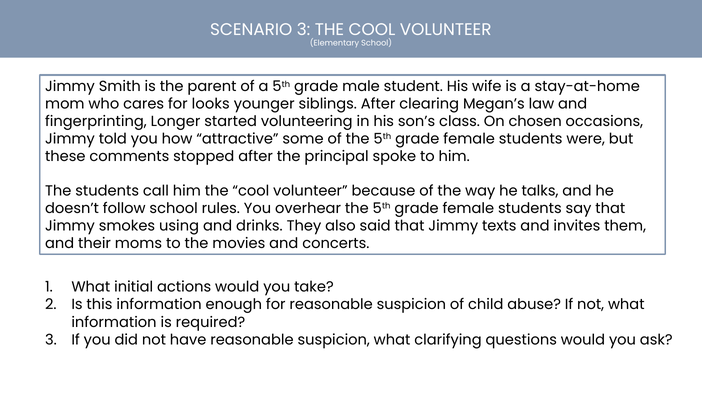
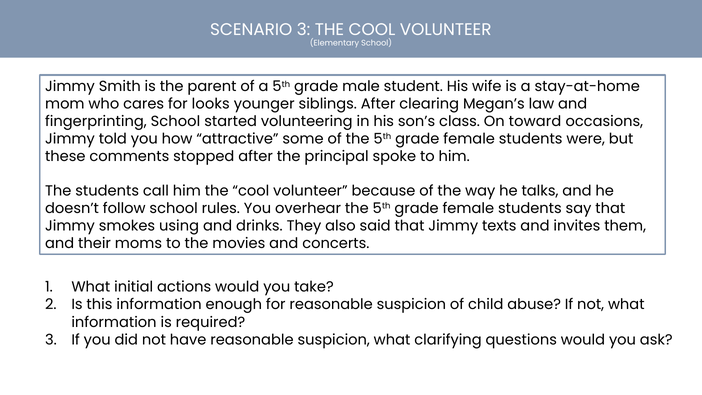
fingerprinting Longer: Longer -> School
chosen: chosen -> toward
